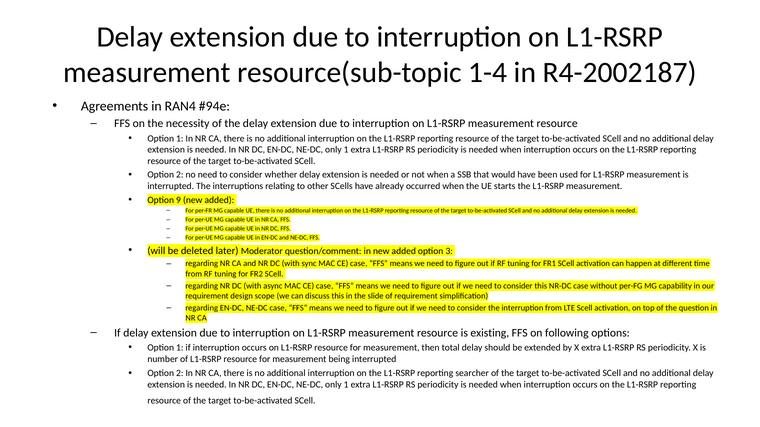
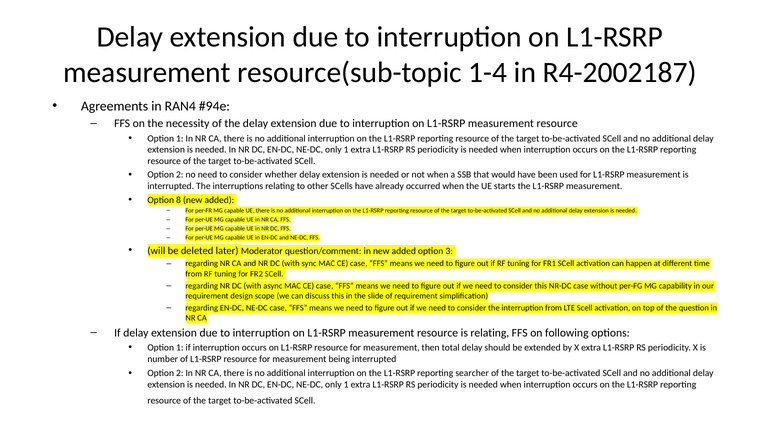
9: 9 -> 8
is existing: existing -> relating
